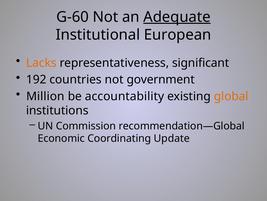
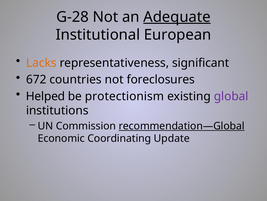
G-60: G-60 -> G-28
192: 192 -> 672
government: government -> foreclosures
Million: Million -> Helped
accountability: accountability -> protectionism
global colour: orange -> purple
recommendation—Global underline: none -> present
